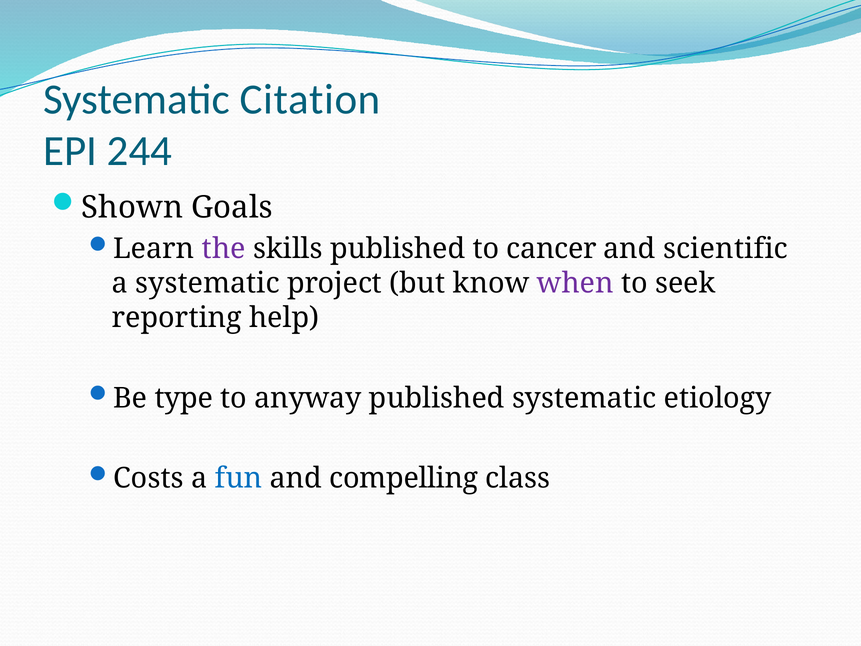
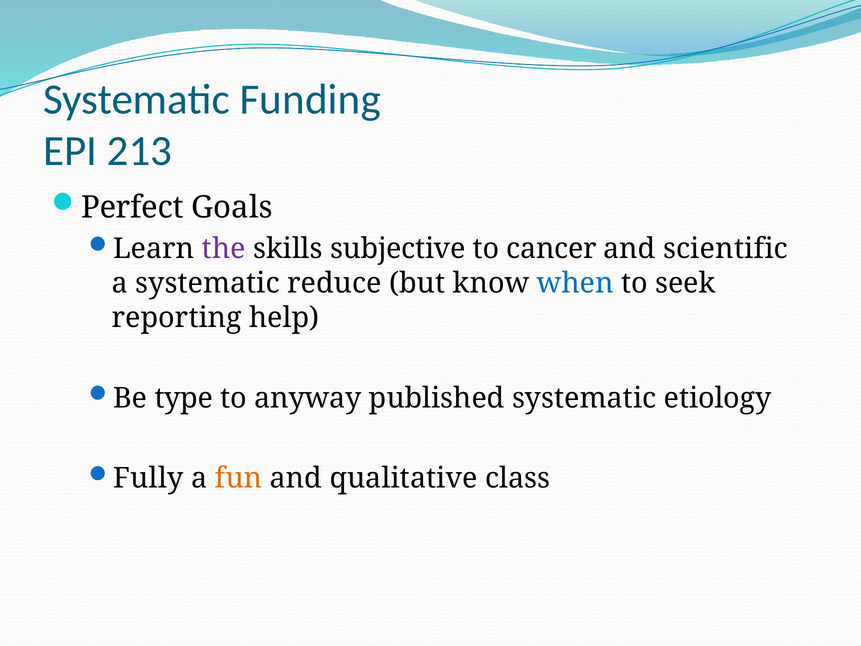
Citation: Citation -> Funding
244: 244 -> 213
Shown: Shown -> Perfect
skills published: published -> subjective
project: project -> reduce
when colour: purple -> blue
Costs: Costs -> Fully
fun colour: blue -> orange
compelling: compelling -> qualitative
